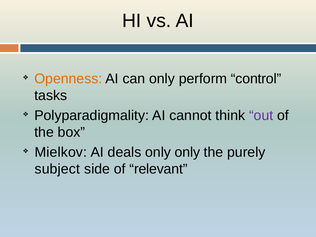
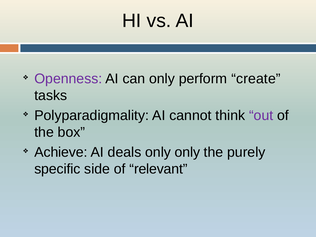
Openness colour: orange -> purple
control: control -> create
Mielkov: Mielkov -> Achieve
subject: subject -> specific
